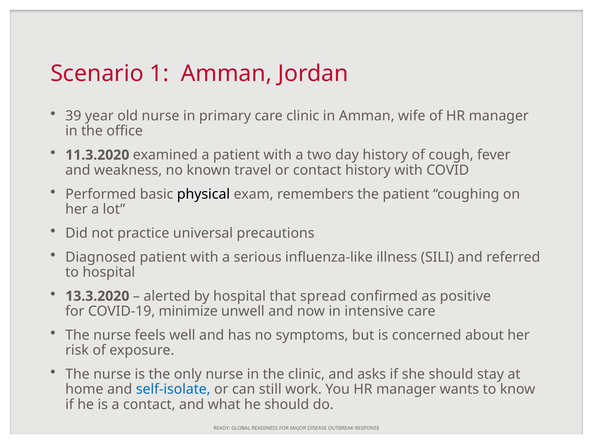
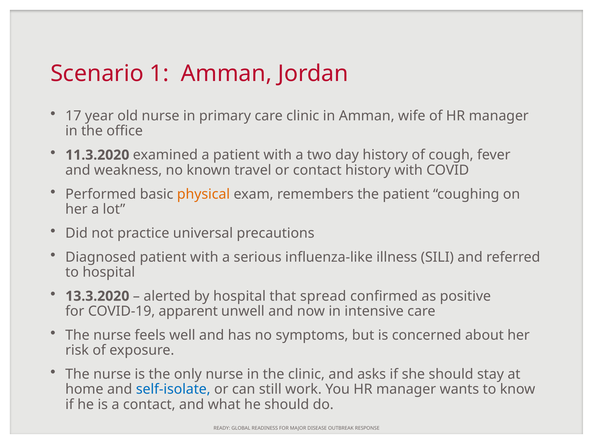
39: 39 -> 17
physical colour: black -> orange
minimize: minimize -> apparent
